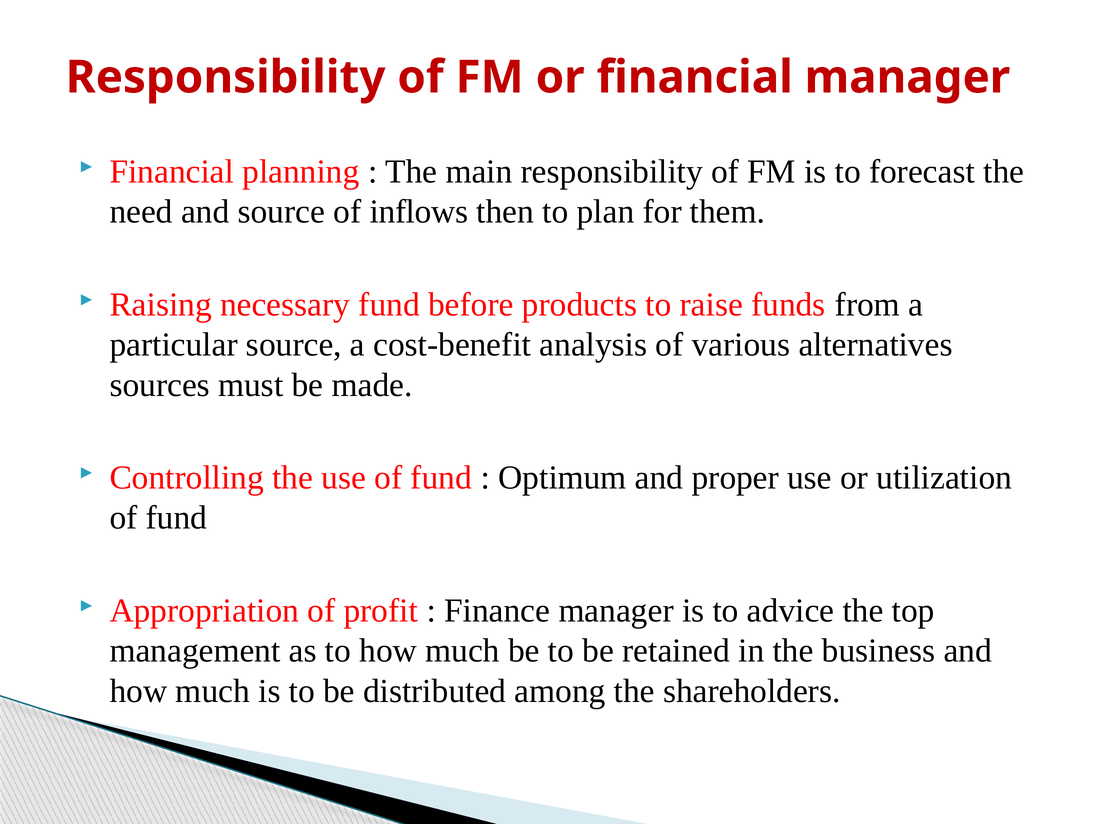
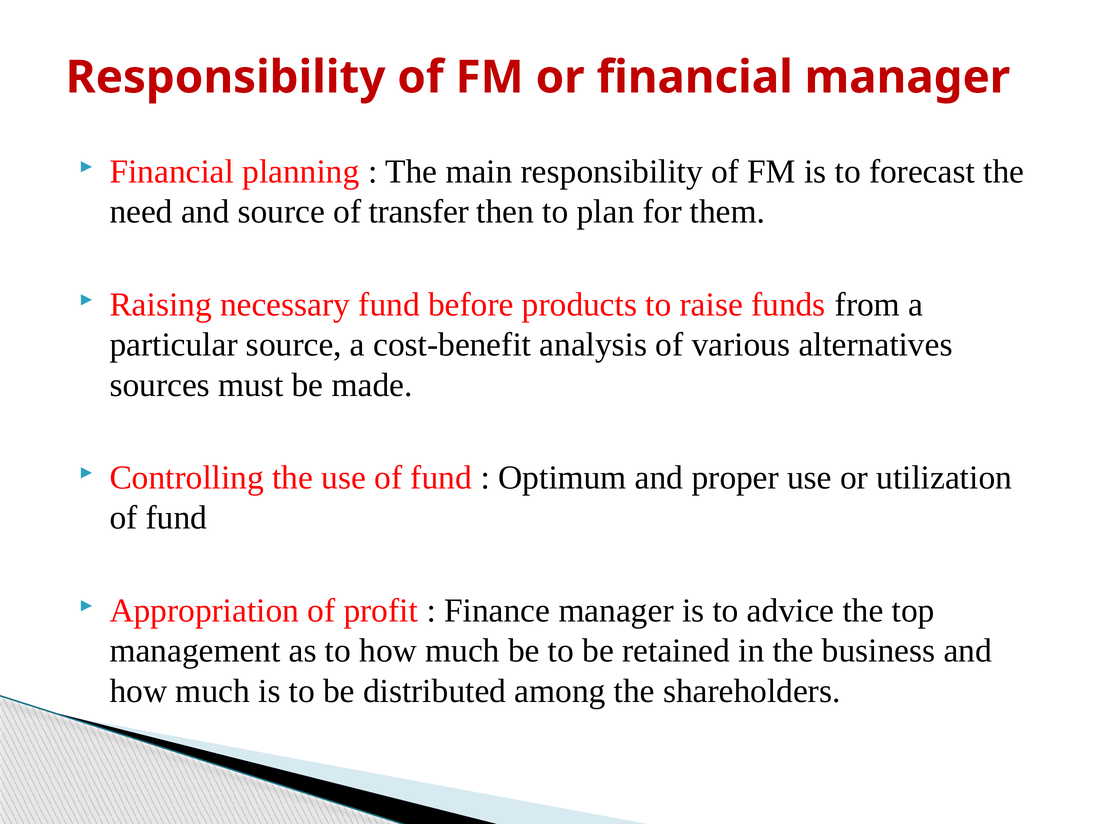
inflows: inflows -> transfer
